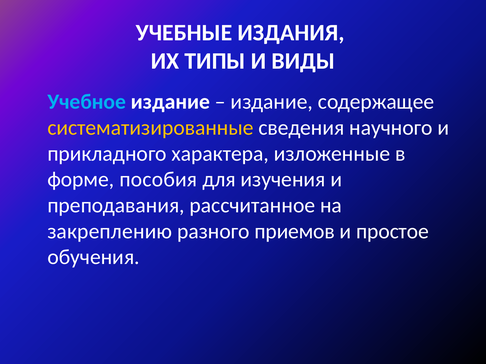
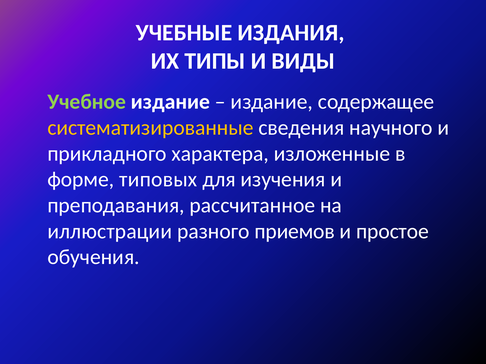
Учебное colour: light blue -> light green
пособия: пособия -> типовых
закреплению: закреплению -> иллюстрации
